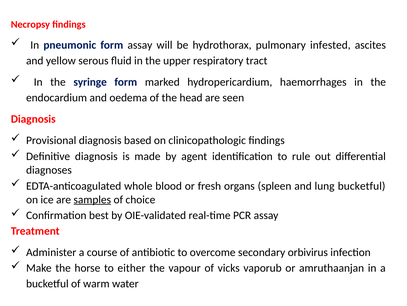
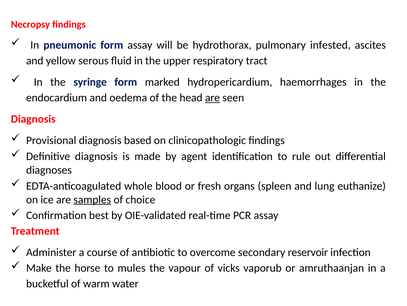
are at (212, 97) underline: none -> present
lung bucketful: bucketful -> euthanize
orbivirus: orbivirus -> reservoir
either: either -> mules
